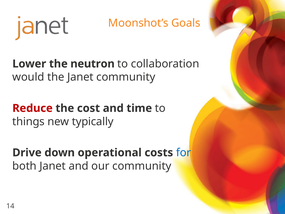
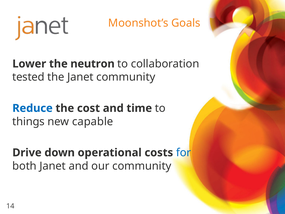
would: would -> tested
Reduce colour: red -> blue
typically: typically -> capable
